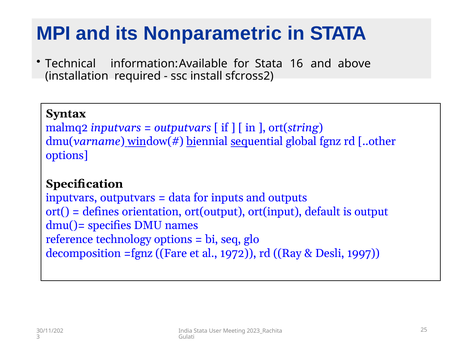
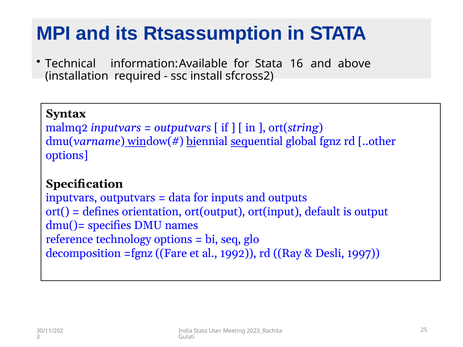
Nonparametric: Nonparametric -> Rtsassumption
1972: 1972 -> 1992
